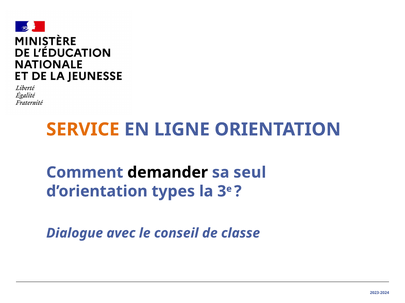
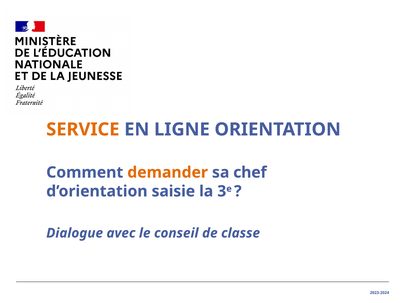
demander colour: black -> orange
seul: seul -> chef
types: types -> saisie
